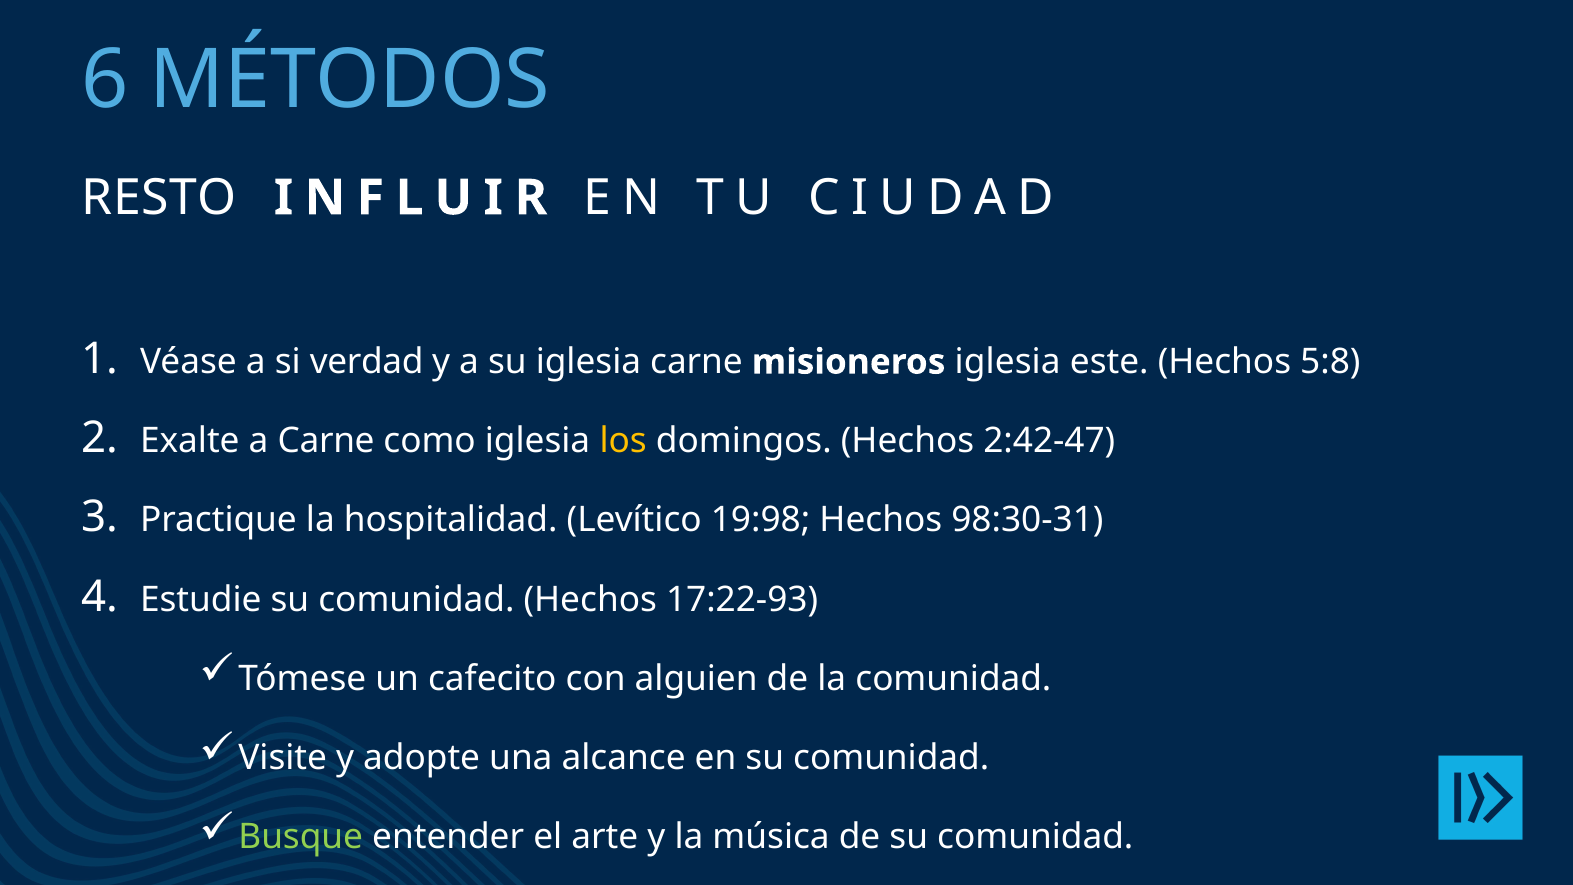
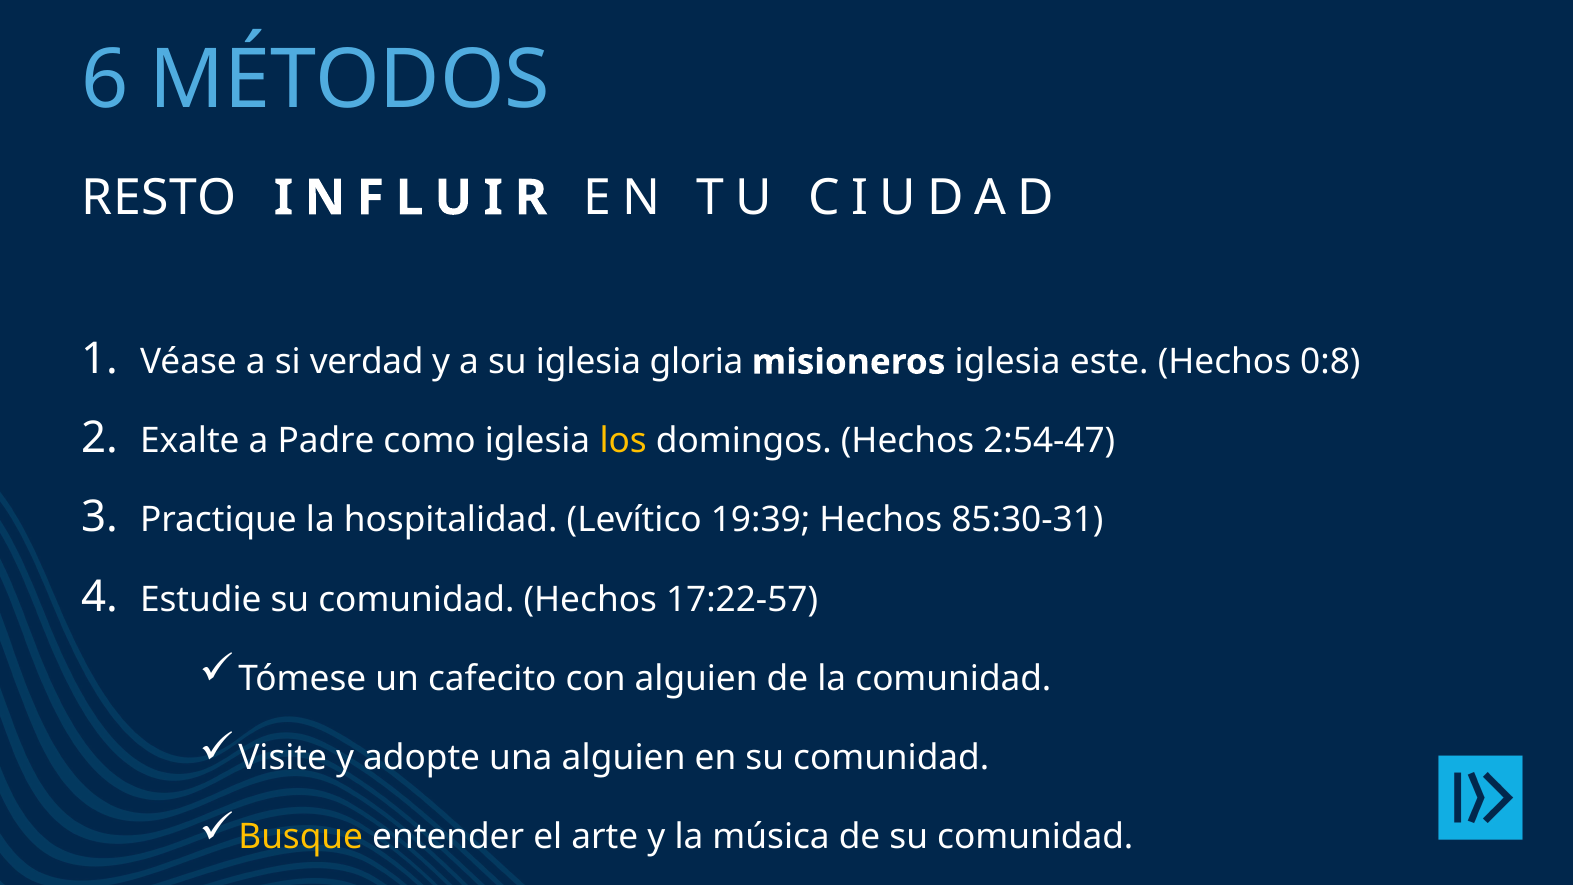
iglesia carne: carne -> gloria
5:8: 5:8 -> 0:8
a Carne: Carne -> Padre
2:42-47: 2:42-47 -> 2:54-47
19:98: 19:98 -> 19:39
98:30-31: 98:30-31 -> 85:30-31
17:22-93: 17:22-93 -> 17:22-57
una alcance: alcance -> alguien
Busque colour: light green -> yellow
